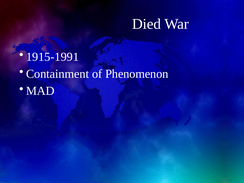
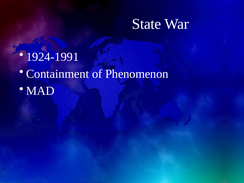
Died: Died -> State
1915-1991: 1915-1991 -> 1924-1991
